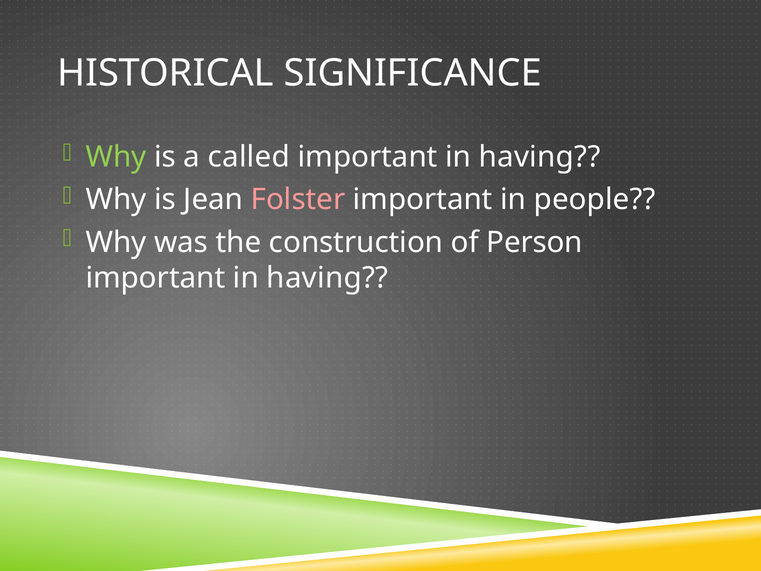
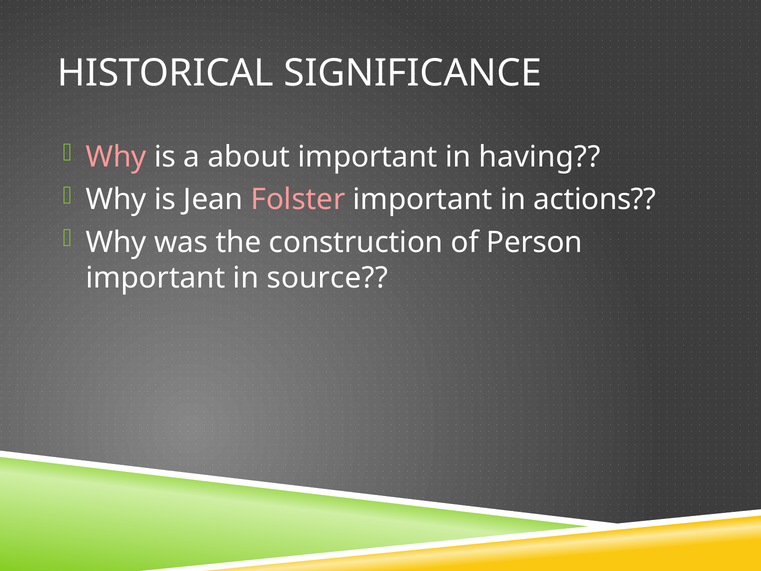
Why at (116, 157) colour: light green -> pink
called: called -> about
people: people -> actions
having at (327, 278): having -> source
